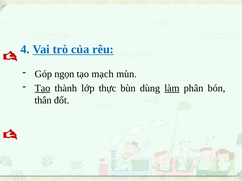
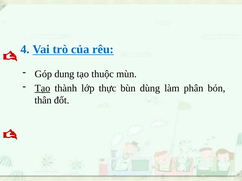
ngọn: ngọn -> dung
mạch: mạch -> thuộc
làm underline: present -> none
